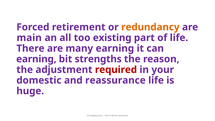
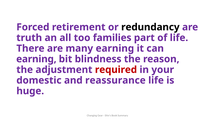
redundancy colour: orange -> black
main: main -> truth
existing: existing -> families
strengths: strengths -> blindness
